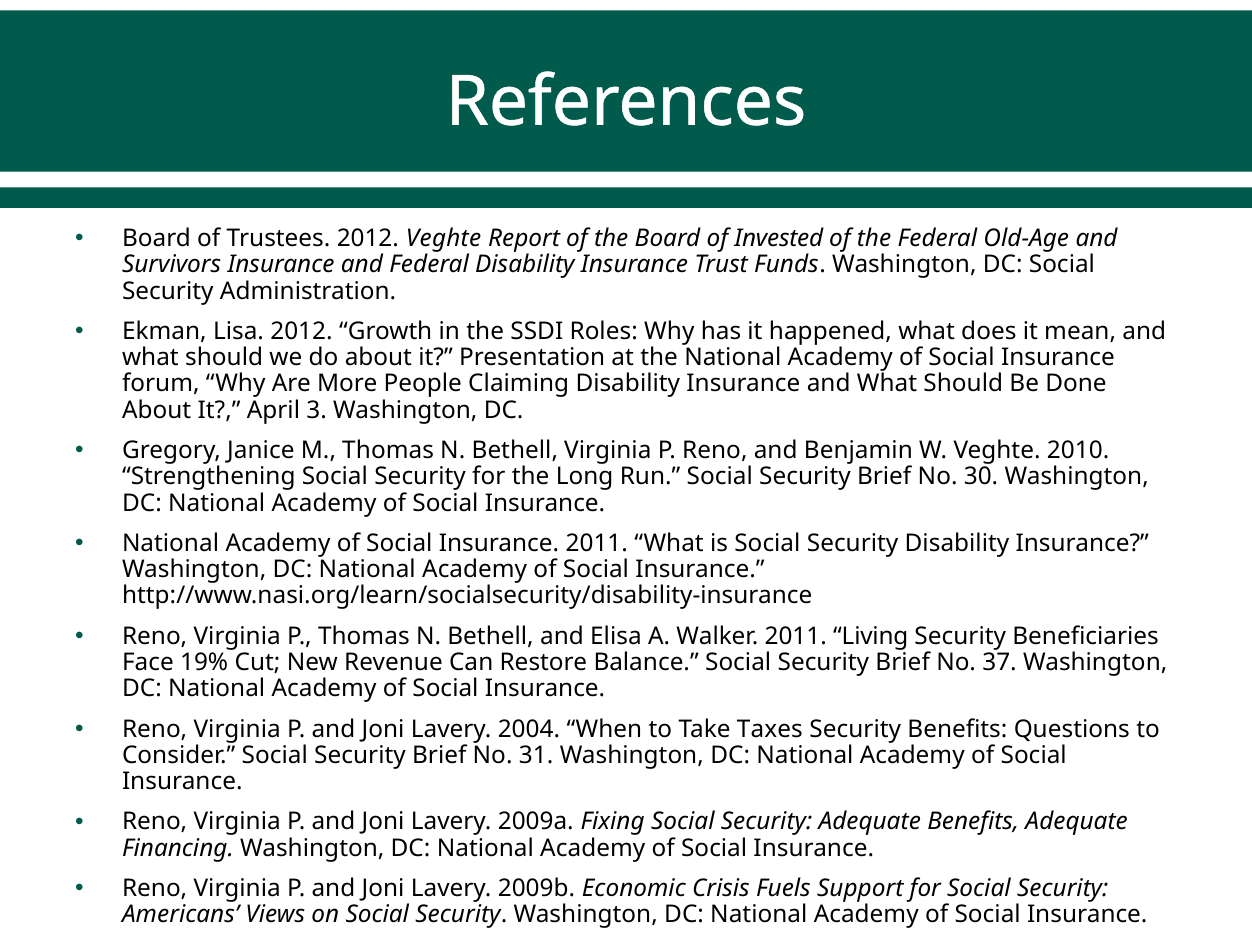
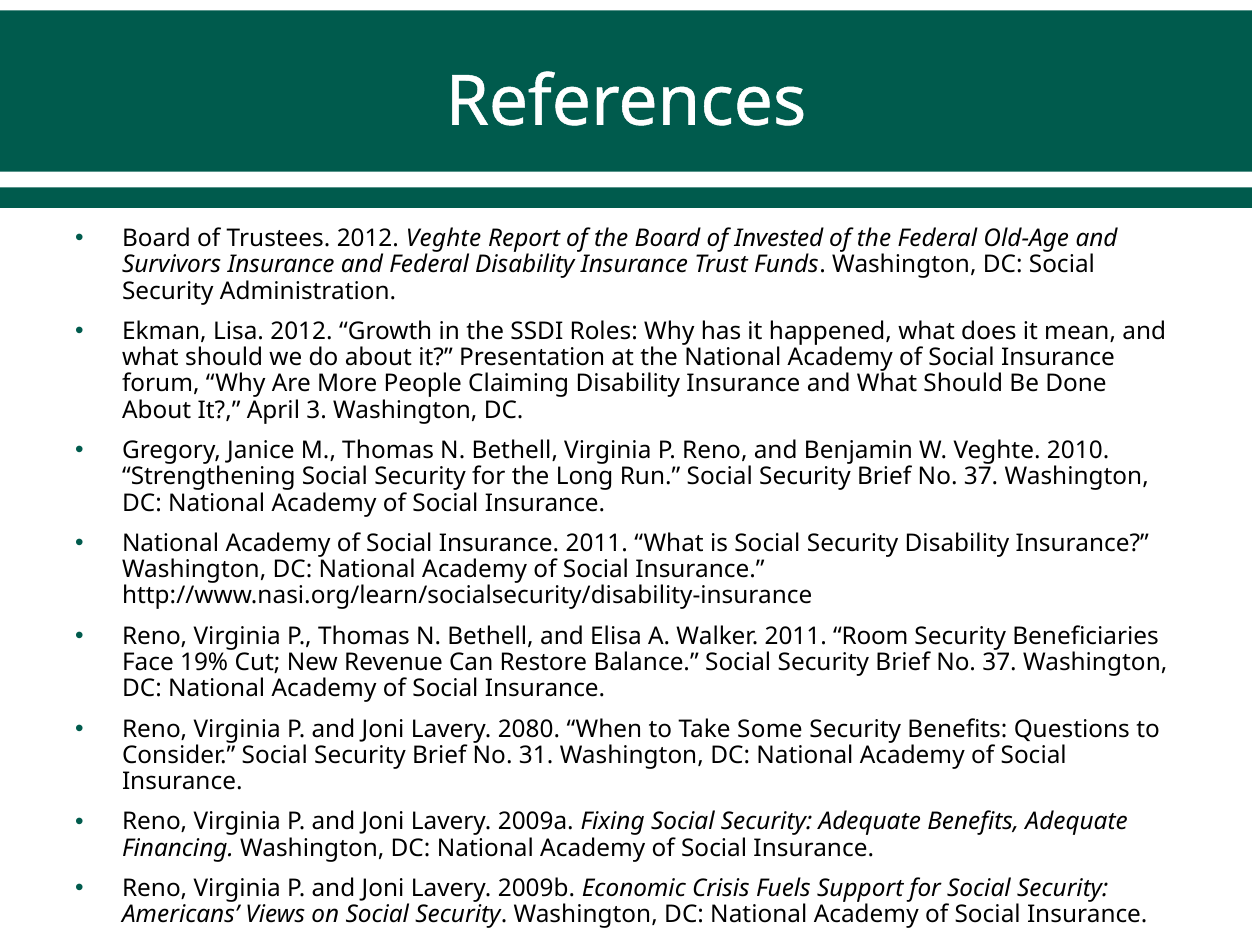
30 at (981, 477): 30 -> 37
Living: Living -> Room
2004: 2004 -> 2080
Taxes: Taxes -> Some
